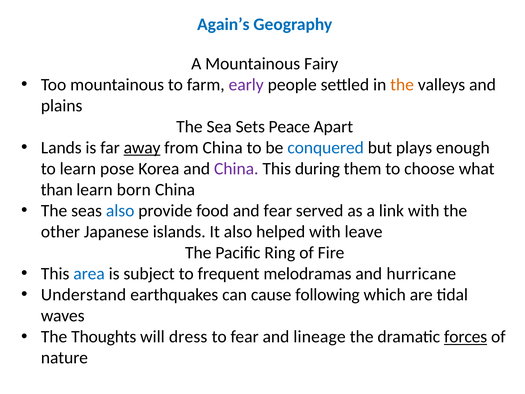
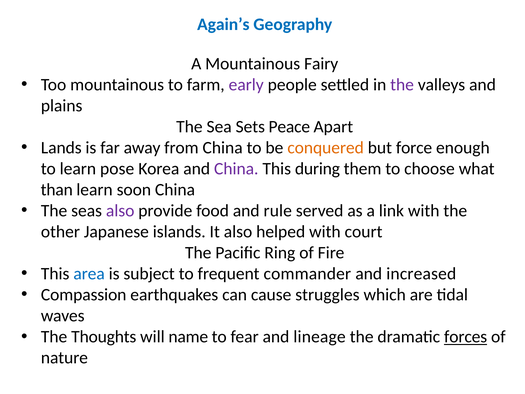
the at (402, 85) colour: orange -> purple
away underline: present -> none
conquered colour: blue -> orange
plays: plays -> force
born: born -> soon
also at (120, 211) colour: blue -> purple
and fear: fear -> rule
leave: leave -> court
melodramas: melodramas -> commander
hurricane: hurricane -> increased
Understand: Understand -> Compassion
following: following -> struggles
dress: dress -> name
